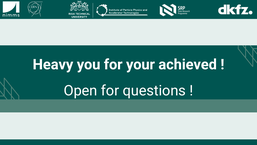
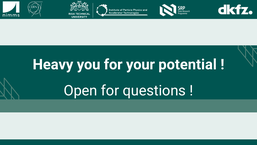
achieved: achieved -> potential
